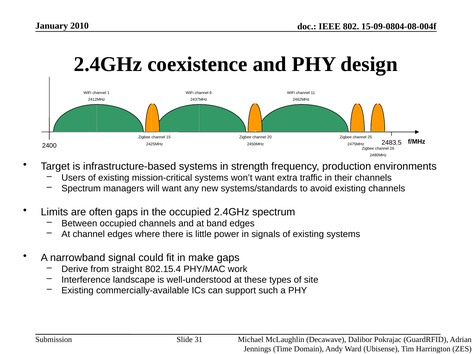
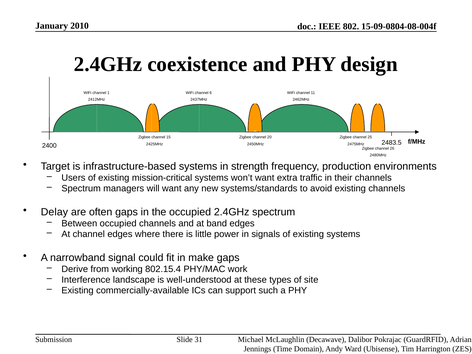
Limits: Limits -> Delay
straight: straight -> working
